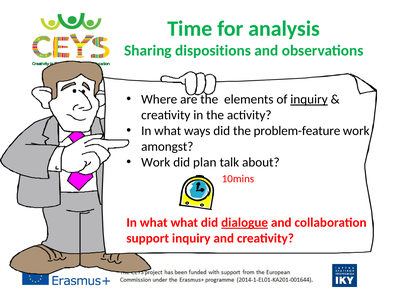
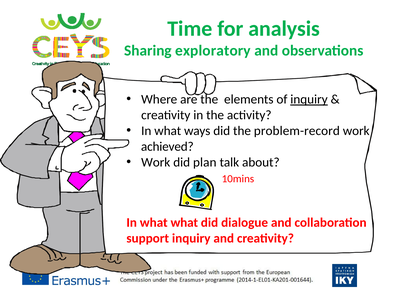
dispositions: dispositions -> exploratory
problem-feature: problem-feature -> problem-record
amongst: amongst -> achieved
dialogue underline: present -> none
